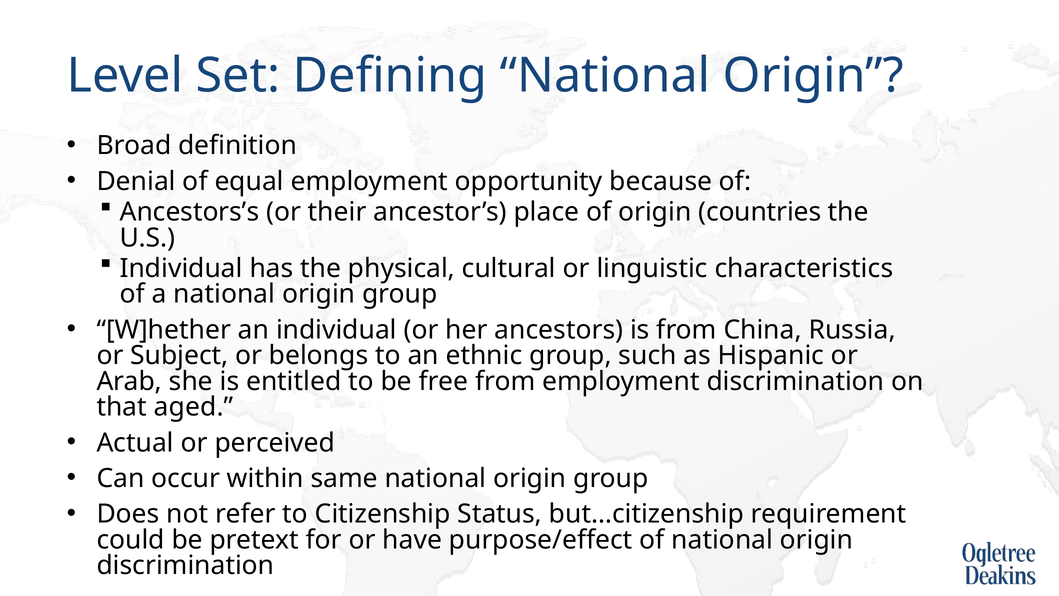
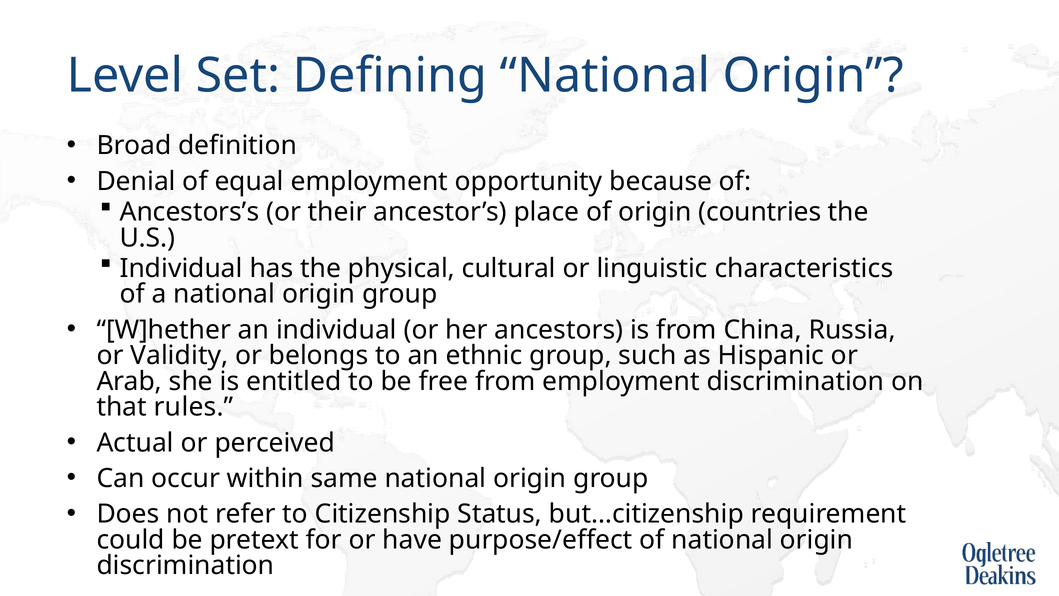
Subject: Subject -> Validity
aged: aged -> rules
